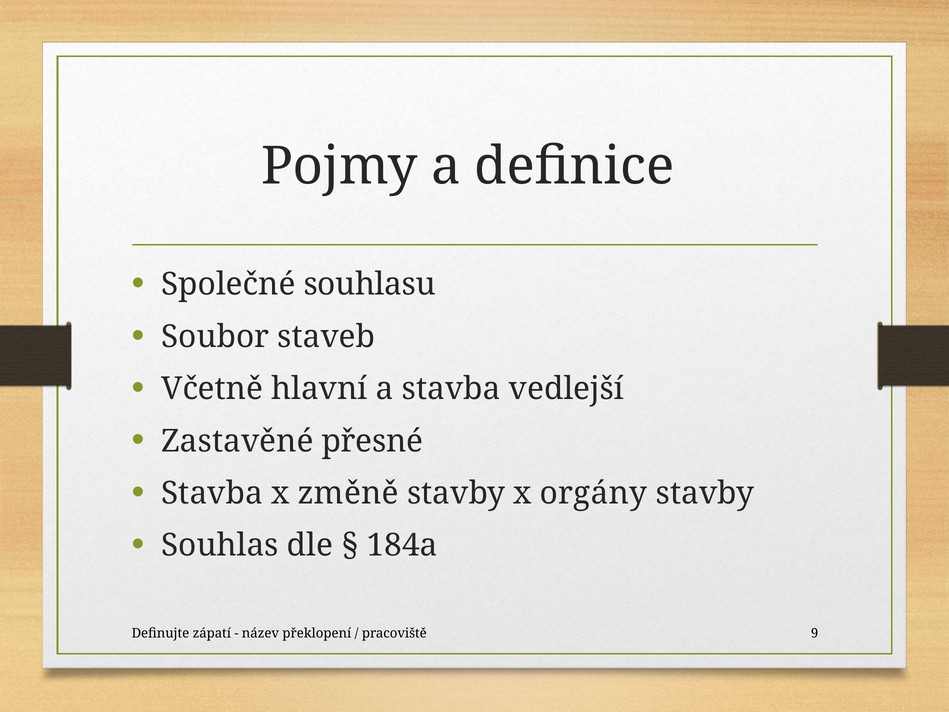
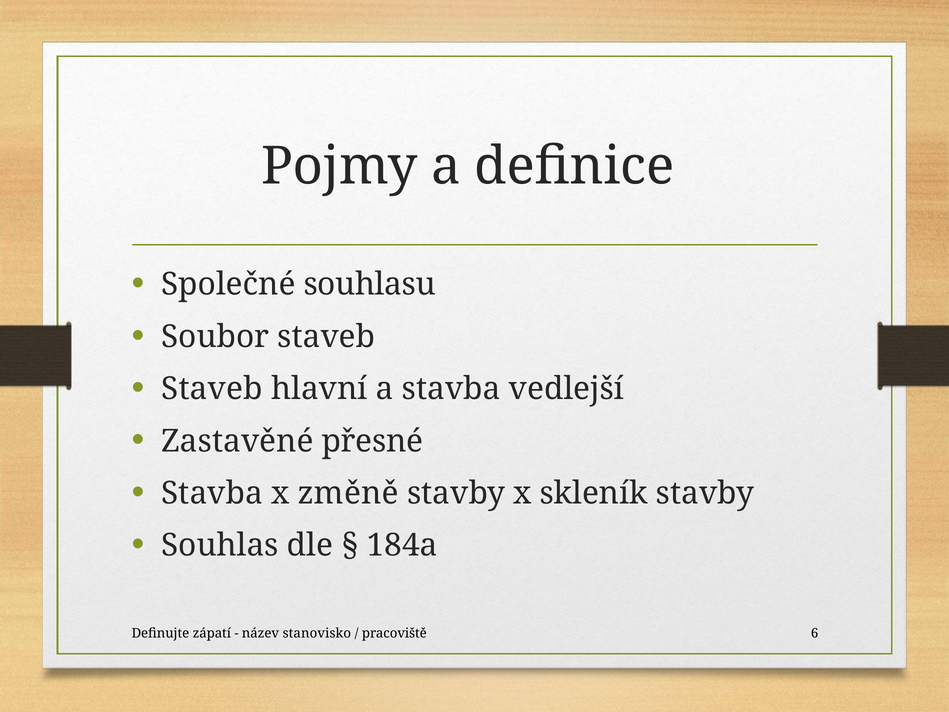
Včetně at (212, 389): Včetně -> Staveb
orgány: orgány -> skleník
překlopení: překlopení -> stanovisko
9: 9 -> 6
